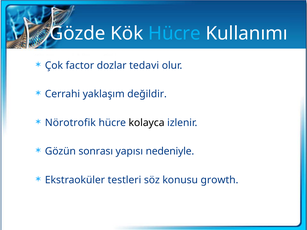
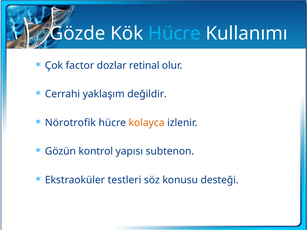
tedavi: tedavi -> retinal
kolayca colour: black -> orange
sonrası: sonrası -> kontrol
nedeniyle: nedeniyle -> subtenon
growth: growth -> desteği
